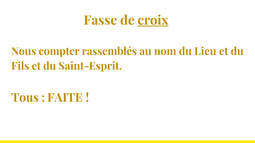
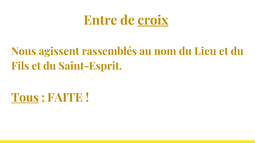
Fasse: Fasse -> Entre
compter: compter -> agissent
Tous underline: none -> present
